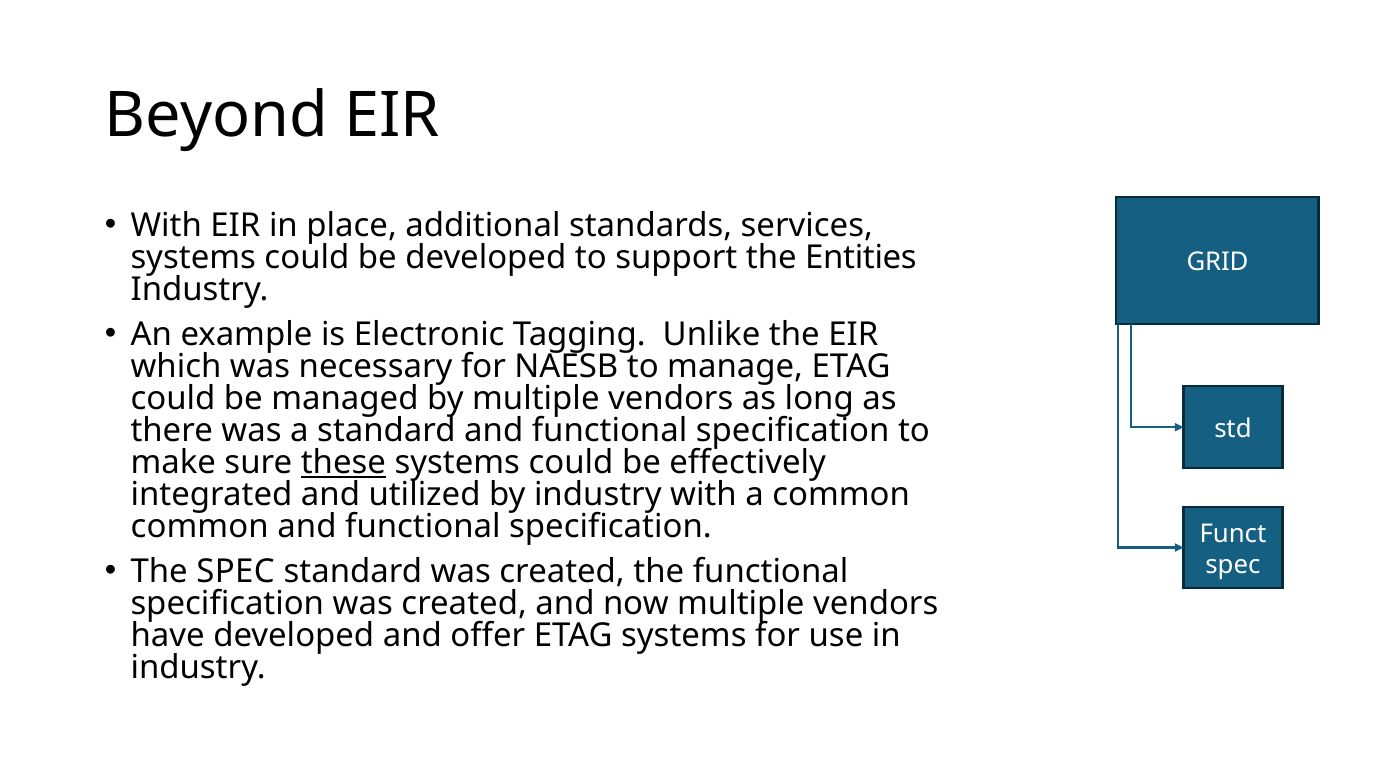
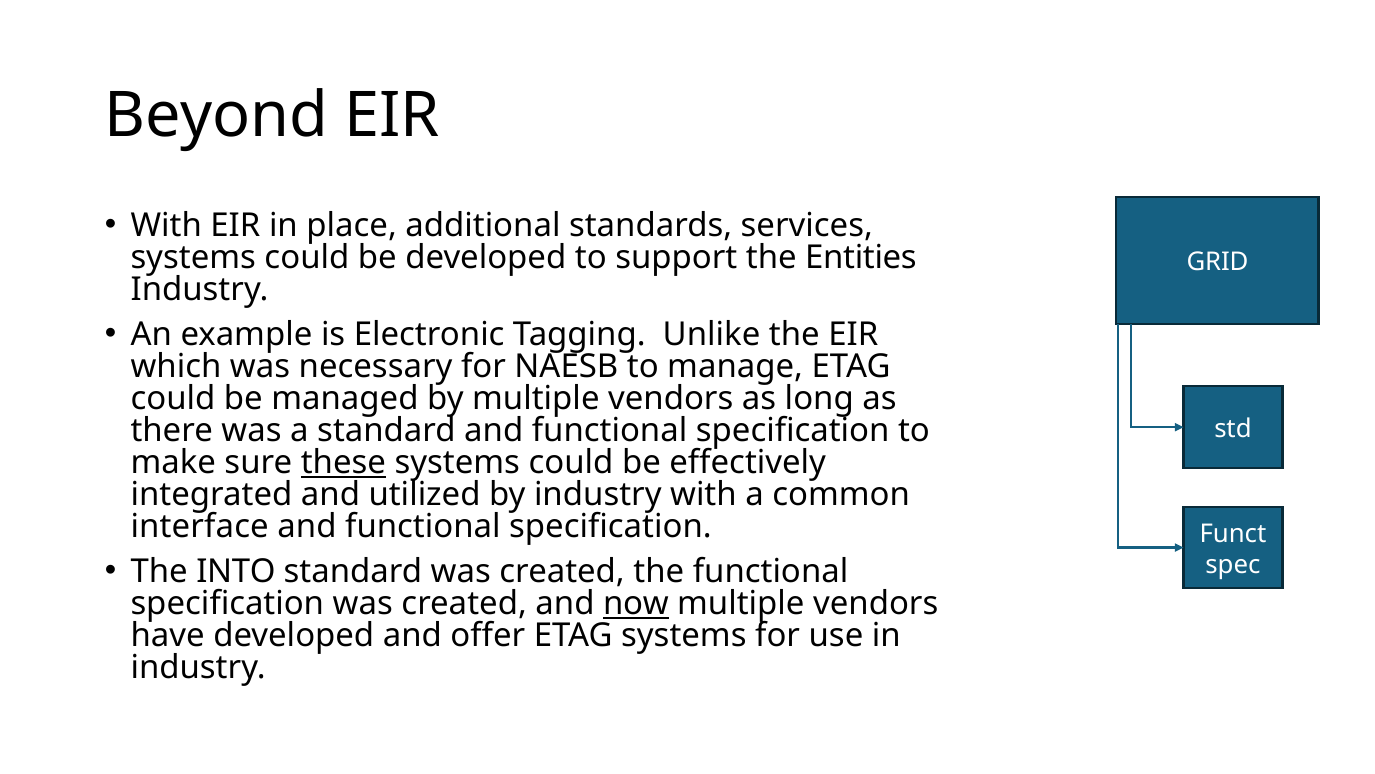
common at (200, 527): common -> interface
The SPEC: SPEC -> INTO
now underline: none -> present
